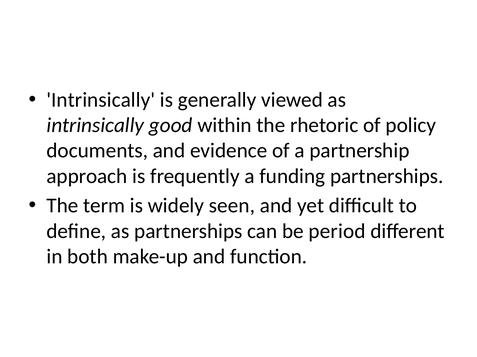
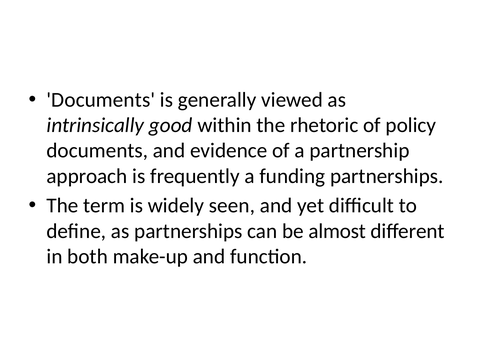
Intrinsically at (101, 100): Intrinsically -> Documents
period: period -> almost
